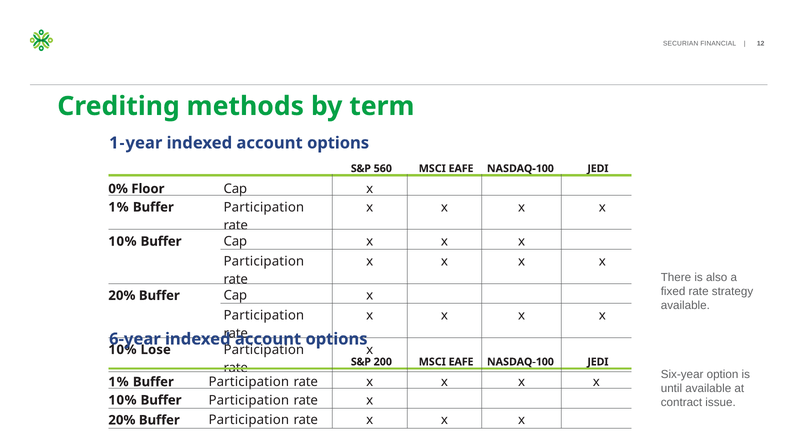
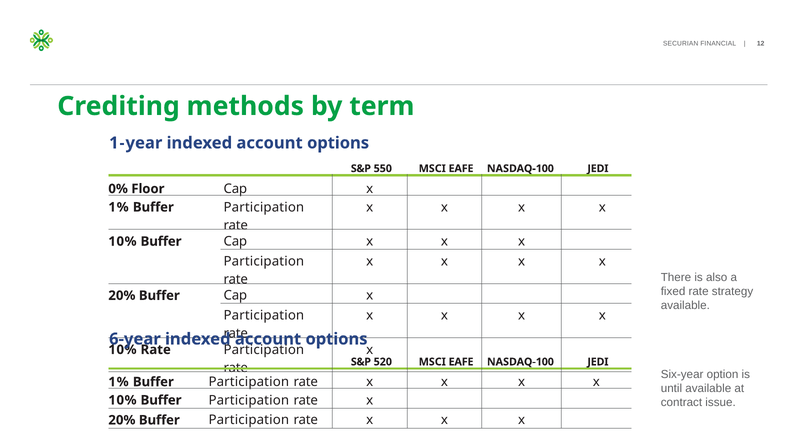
560: 560 -> 550
Lose at (156, 350): Lose -> Rate
200: 200 -> 520
